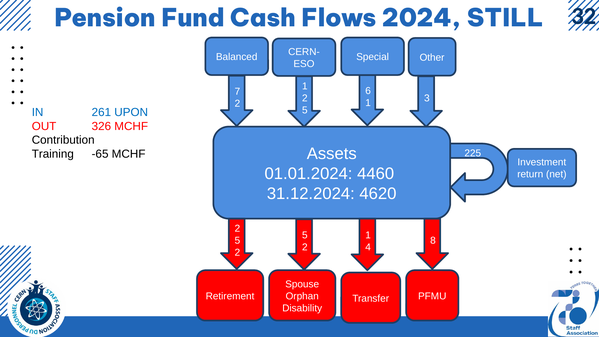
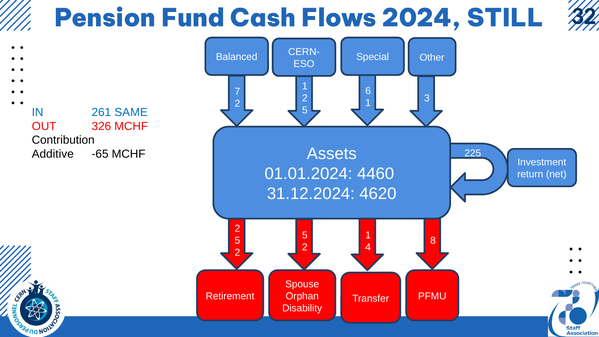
UPON: UPON -> SAME
Training: Training -> Additive
